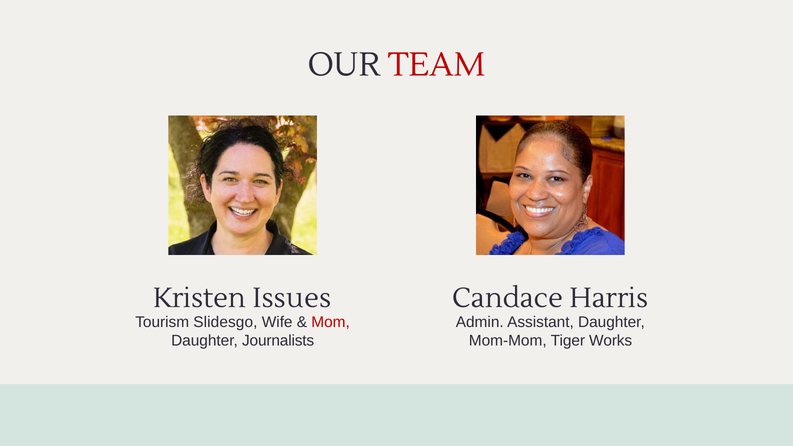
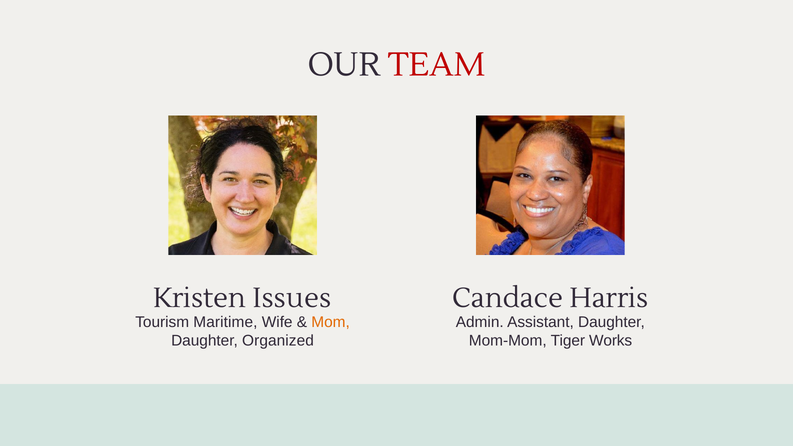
Slidesgo: Slidesgo -> Maritime
Mom colour: red -> orange
Journalists: Journalists -> Organized
